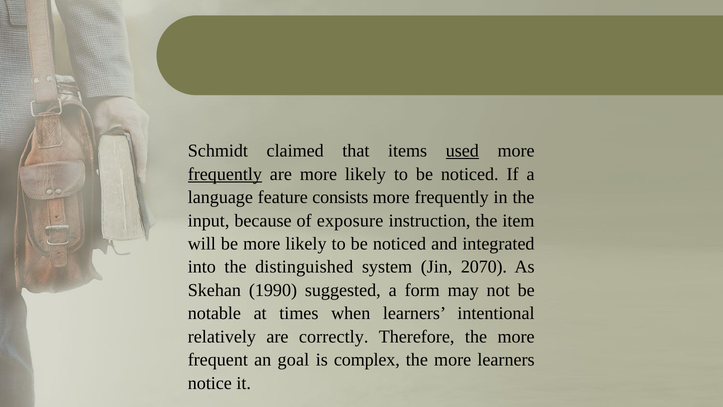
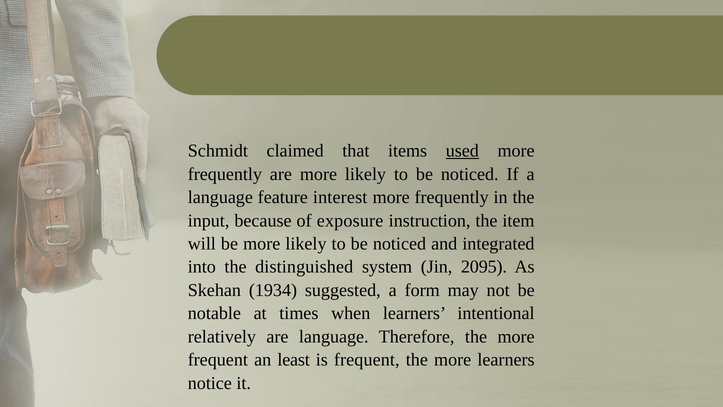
frequently at (225, 174) underline: present -> none
consists: consists -> interest
2070: 2070 -> 2095
1990: 1990 -> 1934
are correctly: correctly -> language
goal: goal -> least
is complex: complex -> frequent
